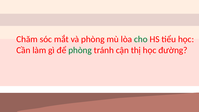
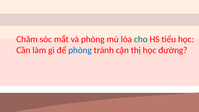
phòng at (80, 50) colour: green -> blue
